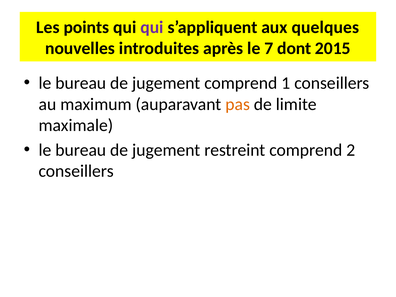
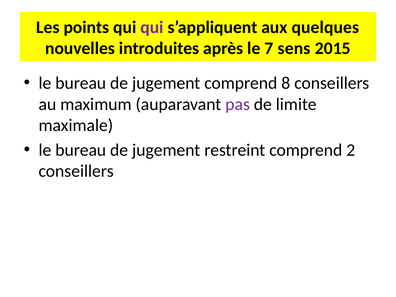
dont: dont -> sens
1: 1 -> 8
pas colour: orange -> purple
